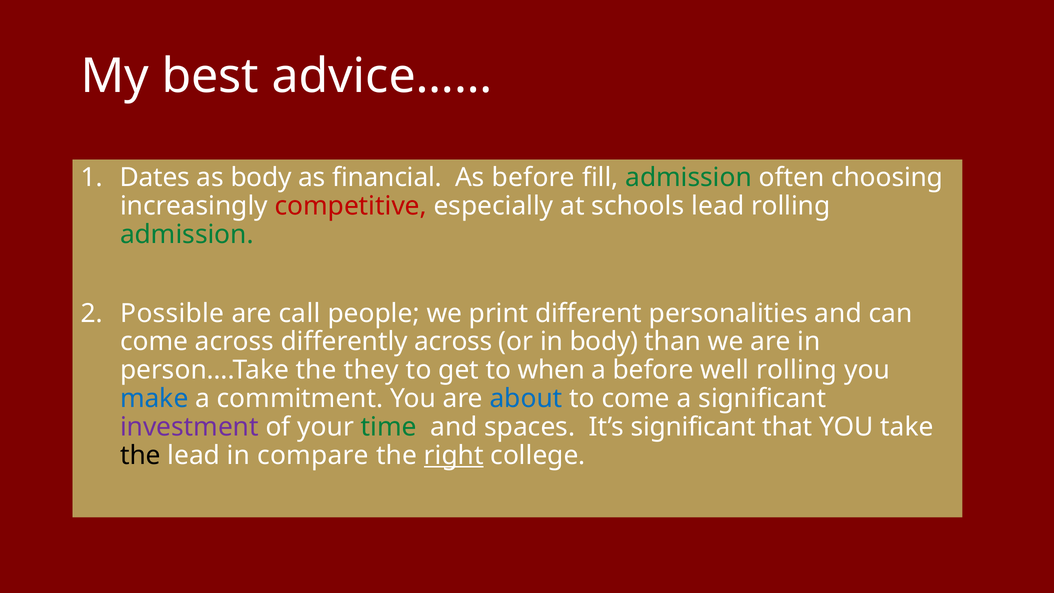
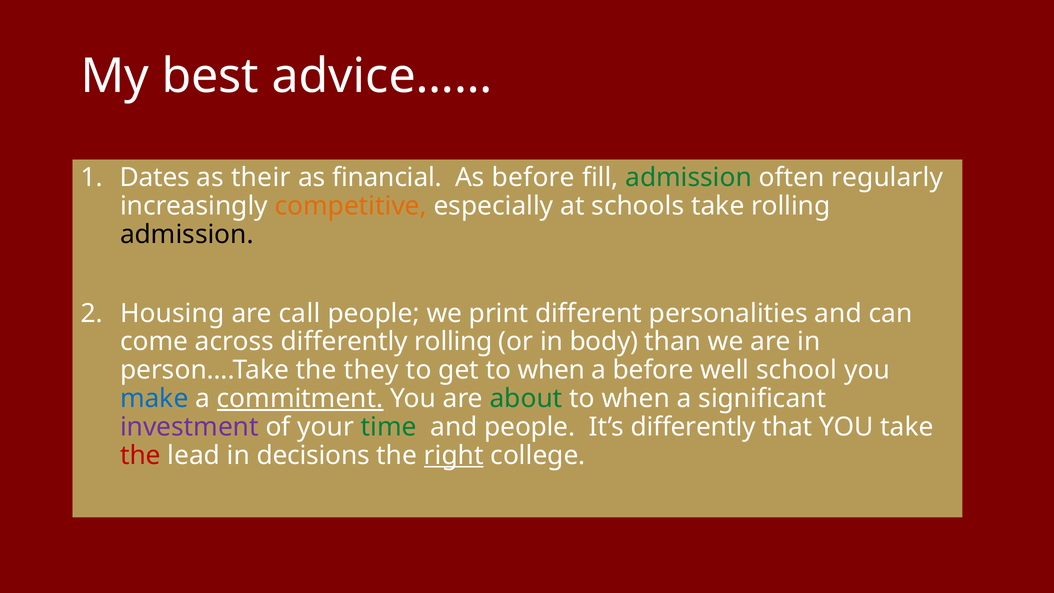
as body: body -> their
choosing: choosing -> regularly
competitive colour: red -> orange
schools lead: lead -> take
admission at (187, 234) colour: green -> black
Possible: Possible -> Housing
differently across: across -> rolling
well rolling: rolling -> school
commitment underline: none -> present
about colour: blue -> green
come at (636, 399): come -> when
and spaces: spaces -> people
It’s significant: significant -> differently
the at (140, 455) colour: black -> red
compare: compare -> decisions
